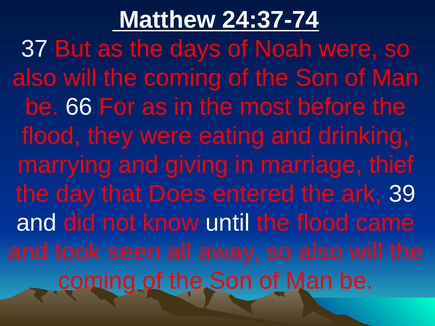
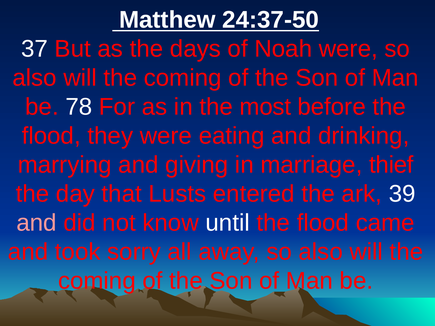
24:37-74: 24:37-74 -> 24:37-50
66: 66 -> 78
Does: Does -> Lusts
and at (37, 223) colour: white -> pink
seen: seen -> sorry
